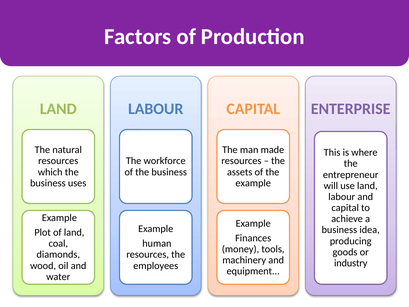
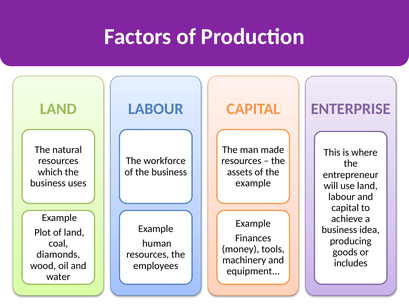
industry: industry -> includes
